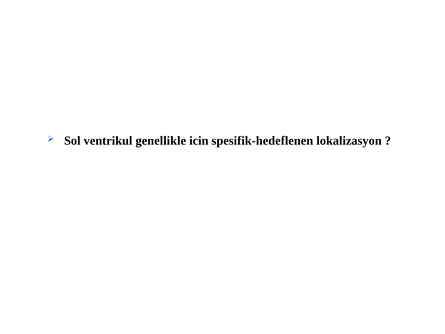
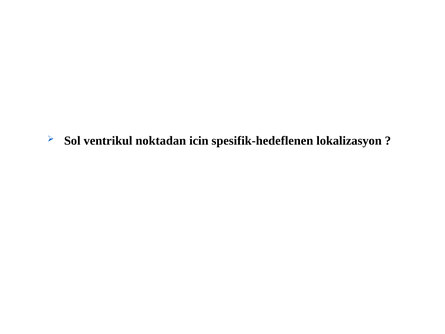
genellikle: genellikle -> noktadan
